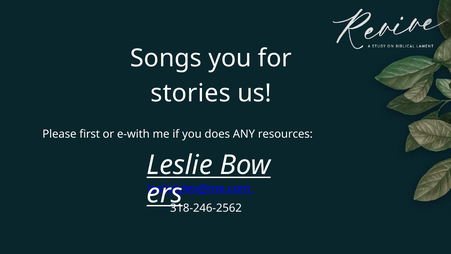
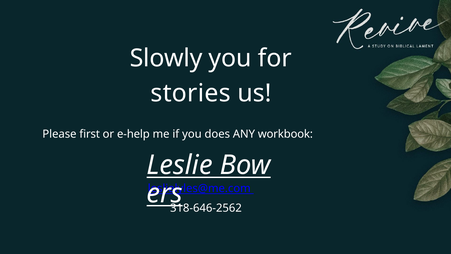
Songs: Songs -> Slowly
e-with: e-with -> e-help
resources: resources -> workbook
318-246-2562: 318-246-2562 -> 318-646-2562
